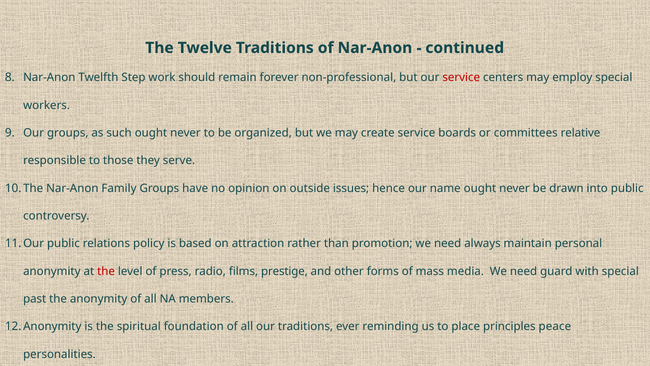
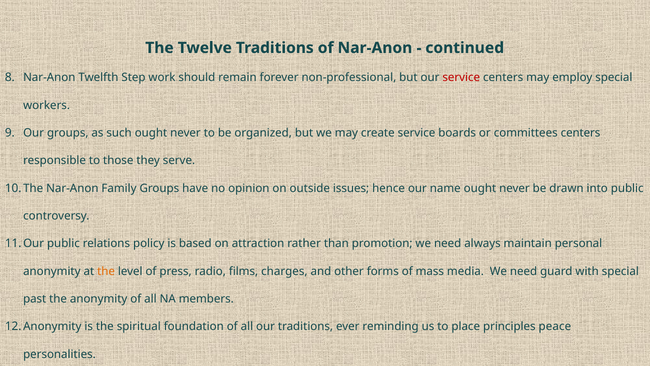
committees relative: relative -> centers
the at (106, 271) colour: red -> orange
prestige: prestige -> charges
